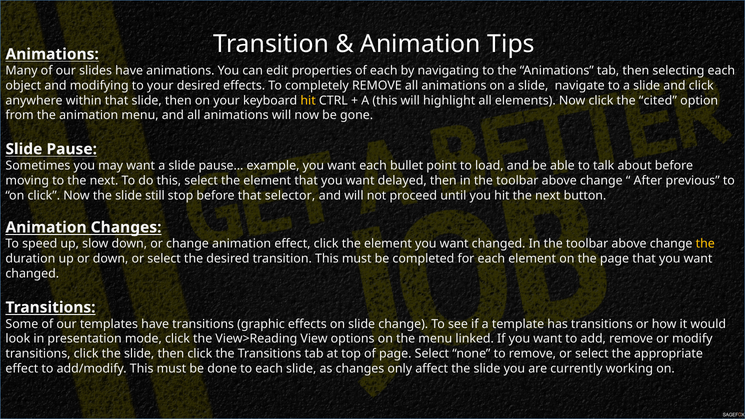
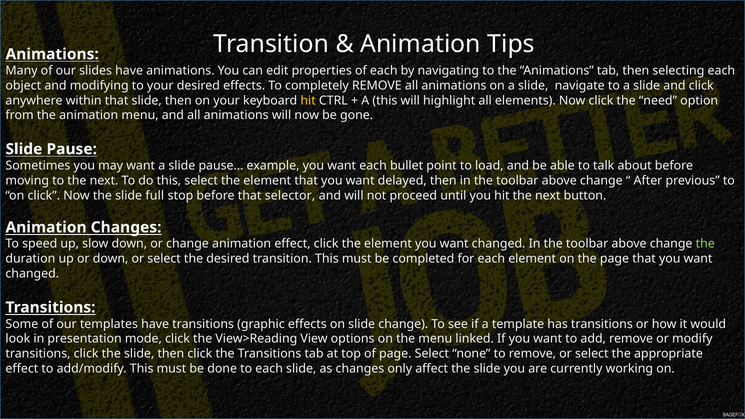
cited: cited -> need
still: still -> full
the at (705, 244) colour: yellow -> light green
